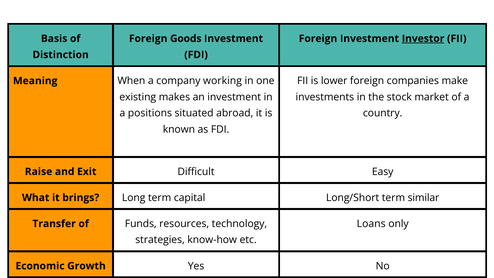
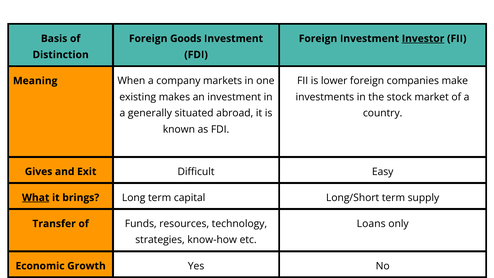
working: working -> markets
positions: positions -> generally
Raise: Raise -> Gives
What underline: none -> present
similar: similar -> supply
